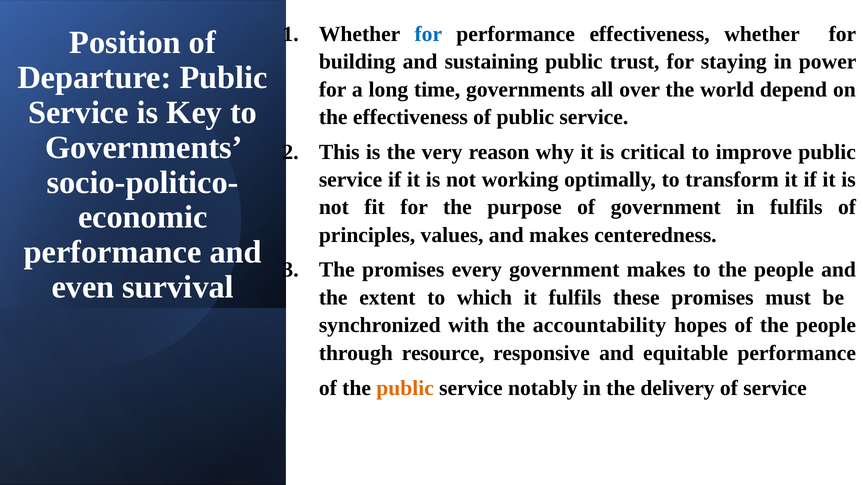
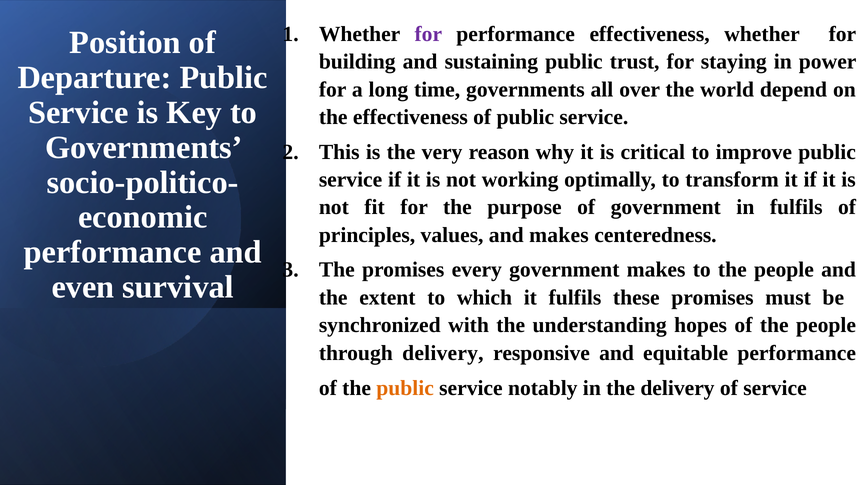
for at (428, 34) colour: blue -> purple
accountability: accountability -> understanding
through resource: resource -> delivery
